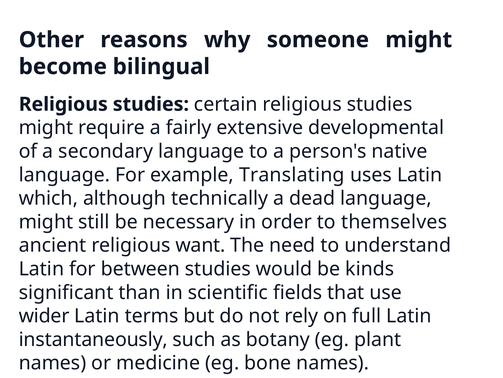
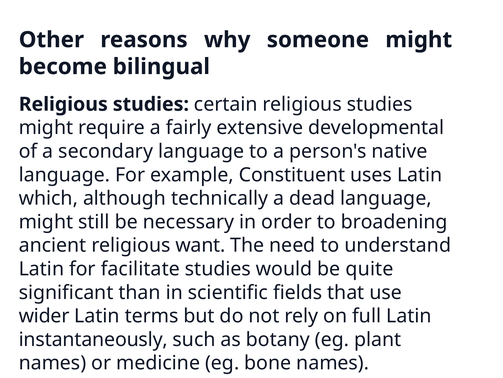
Translating: Translating -> Constituent
themselves: themselves -> broadening
between: between -> facilitate
kinds: kinds -> quite
